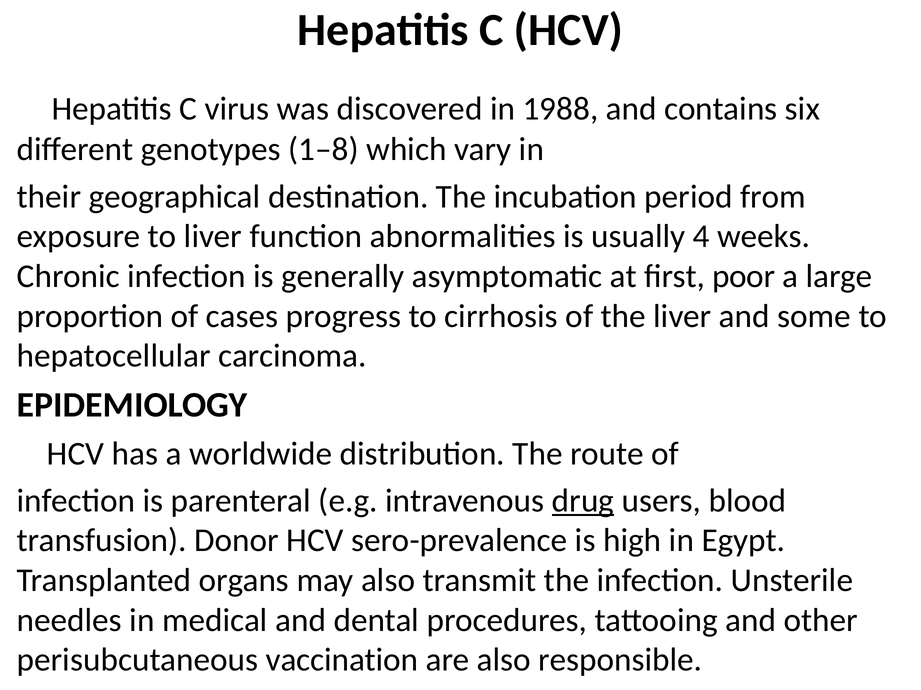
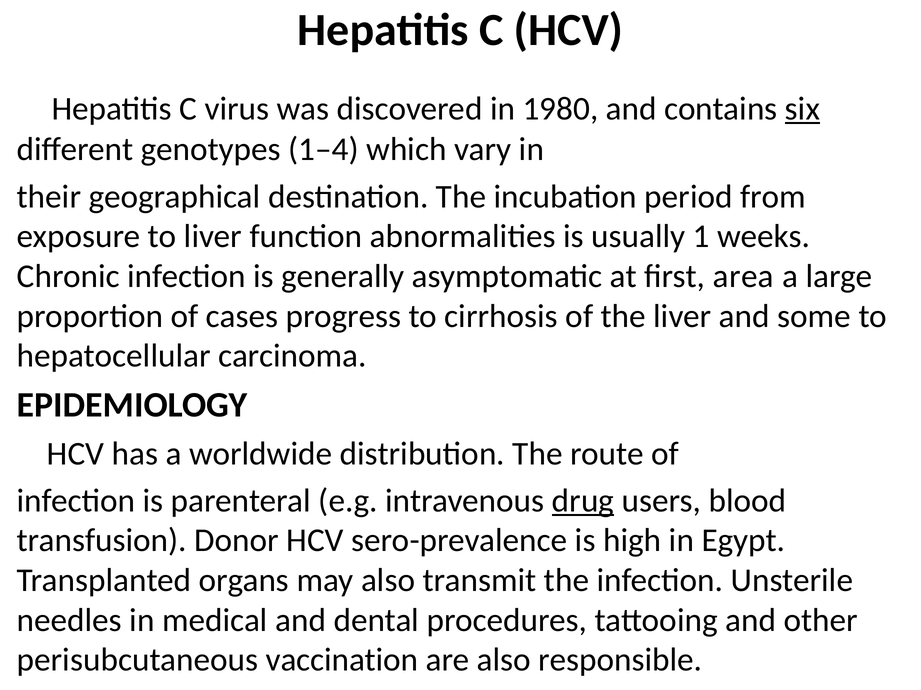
1988: 1988 -> 1980
six underline: none -> present
1–8: 1–8 -> 1–4
4: 4 -> 1
poor: poor -> area
